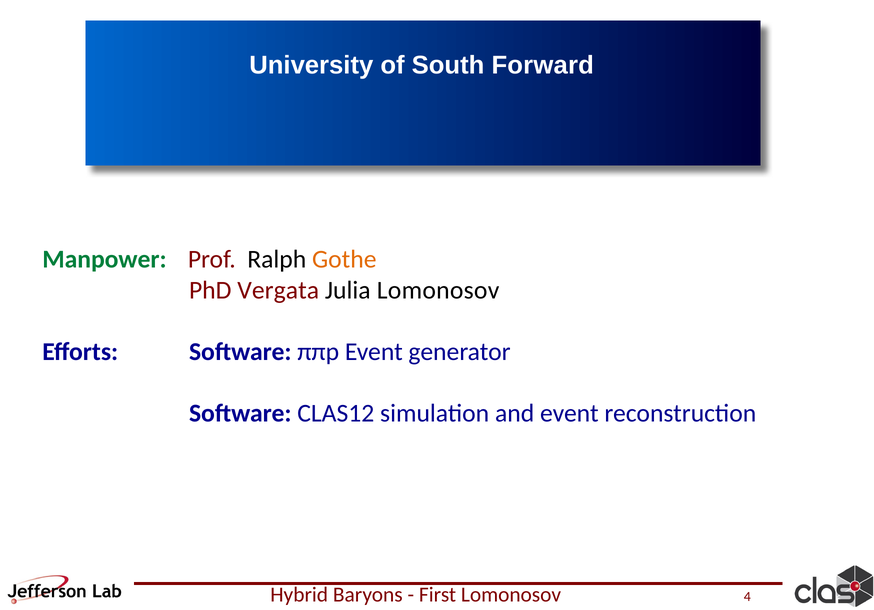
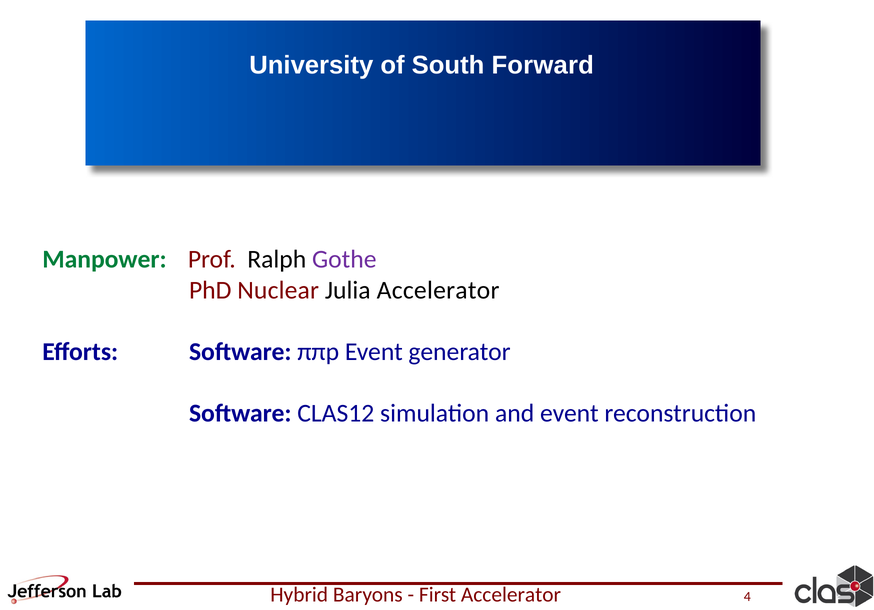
Gothe colour: orange -> purple
Vergata: Vergata -> Nuclear
Julia Lomonosov: Lomonosov -> Accelerator
First Lomonosov: Lomonosov -> Accelerator
